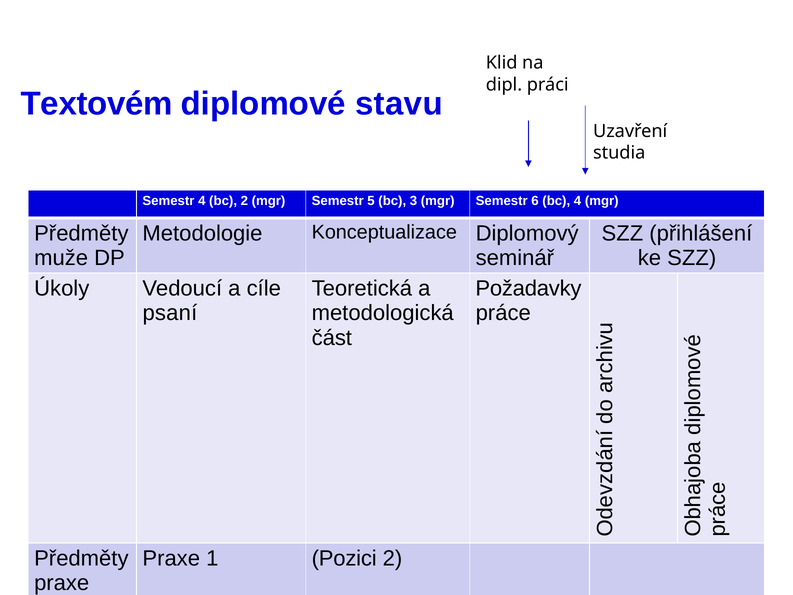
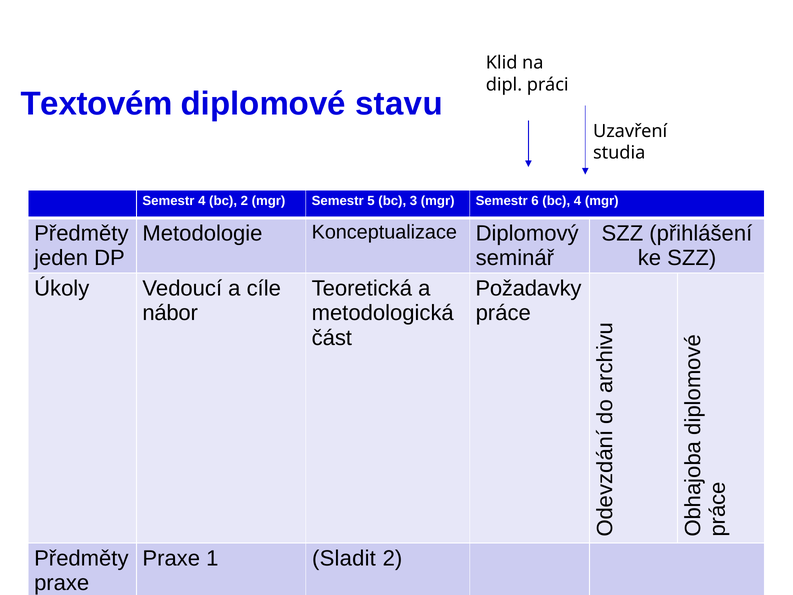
muže: muže -> jeden
psaní: psaní -> nábor
Pozici: Pozici -> Sladit
